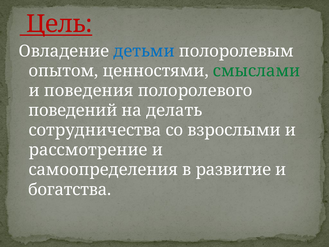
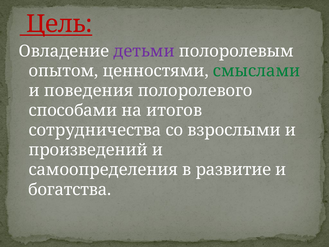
детьми colour: blue -> purple
поведений: поведений -> способами
делать: делать -> итогов
рассмотрение: рассмотрение -> произведений
